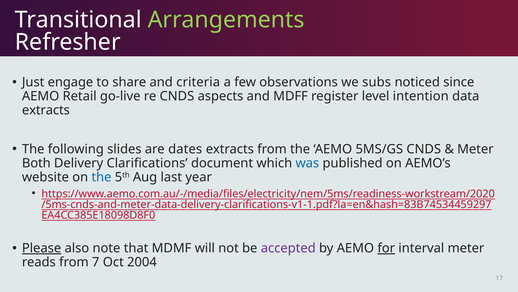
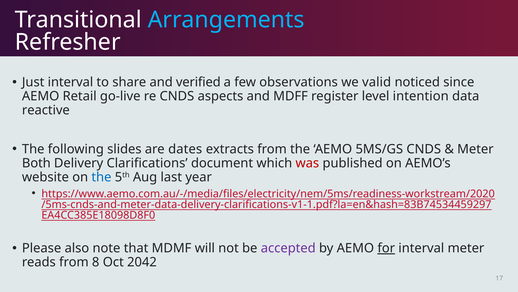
Arrangements colour: light green -> light blue
Just engage: engage -> interval
criteria: criteria -> verified
subs: subs -> valid
extracts at (46, 110): extracts -> reactive
was colour: blue -> red
Please underline: present -> none
7: 7 -> 8
2004: 2004 -> 2042
